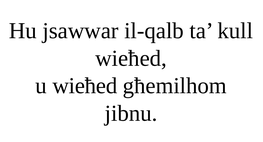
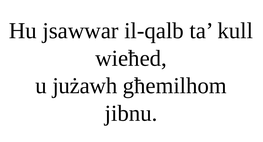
u wieħed: wieħed -> jużawh
